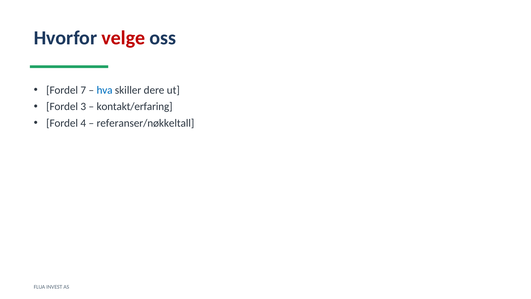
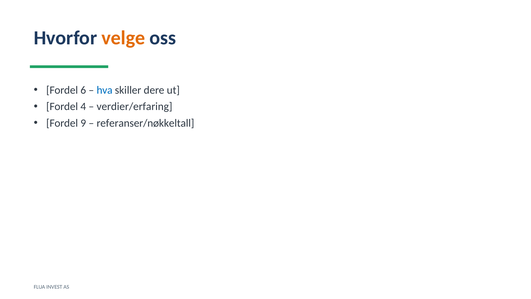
velge colour: red -> orange
7: 7 -> 6
3: 3 -> 4
kontakt/erfaring: kontakt/erfaring -> verdier/erfaring
4: 4 -> 9
